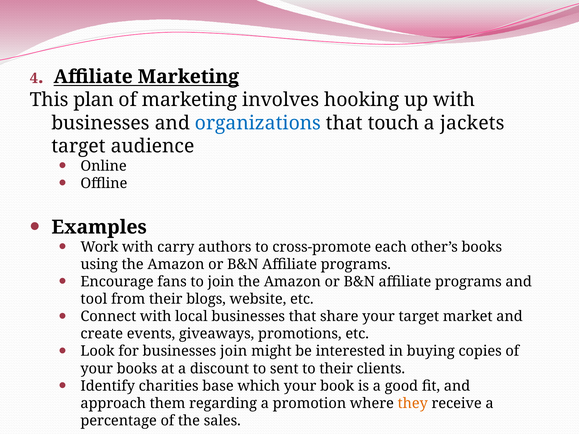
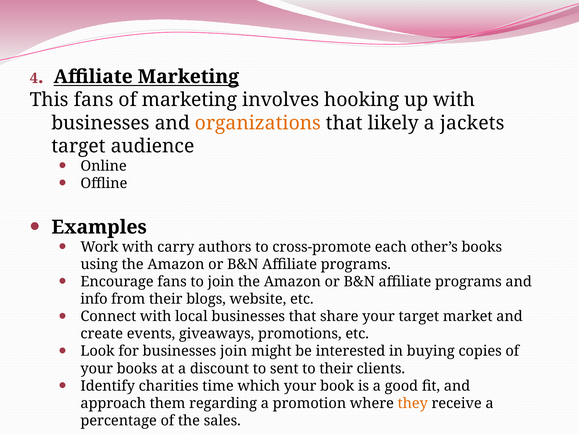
This plan: plan -> fans
organizations colour: blue -> orange
touch: touch -> likely
tool: tool -> info
base: base -> time
